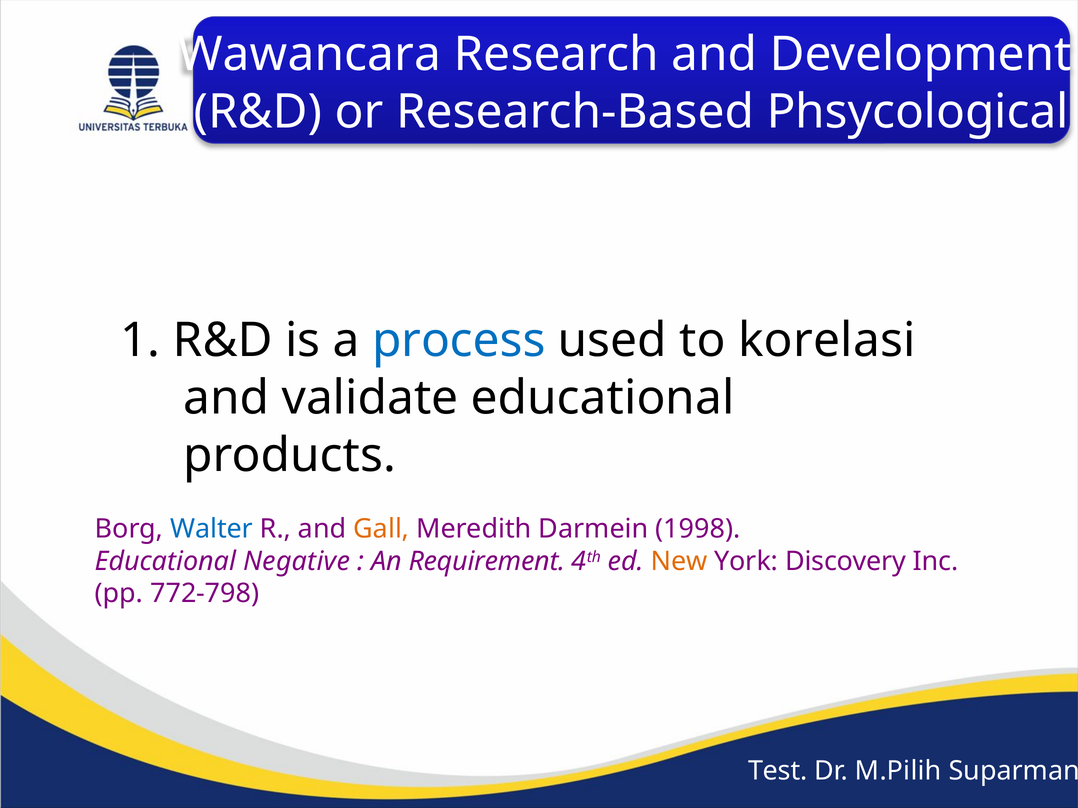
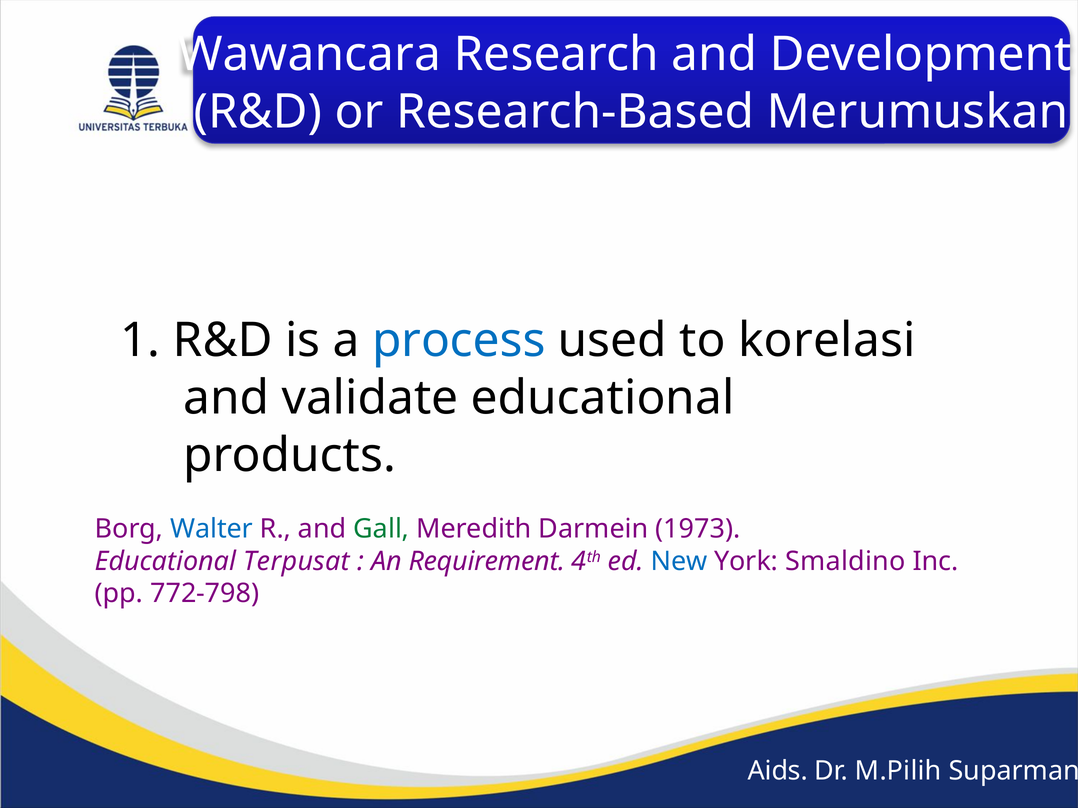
Phsycological: Phsycological -> Merumuskan
Gall colour: orange -> green
1998: 1998 -> 1973
Negative: Negative -> Terpusat
New colour: orange -> blue
Discovery: Discovery -> Smaldino
Test: Test -> Aids
